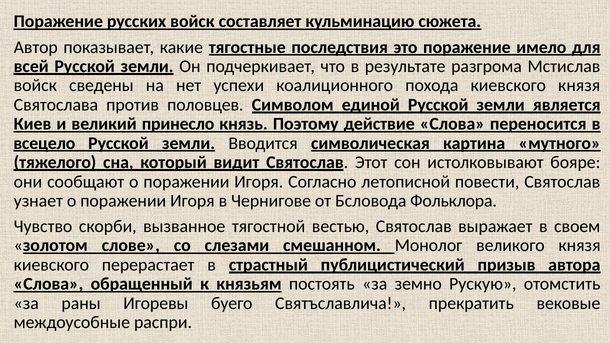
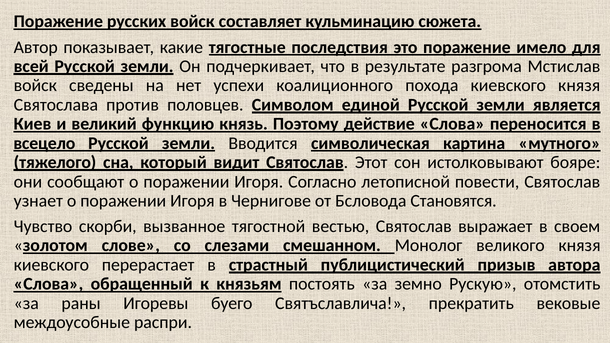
принесло: принесло -> функцию
Фольклора: Фольклора -> Становятся
